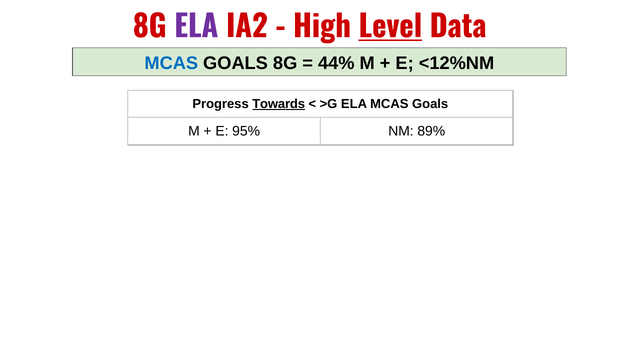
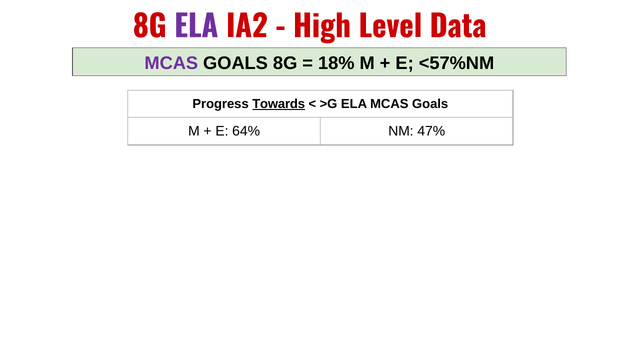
Level underline: present -> none
MCAS at (171, 63) colour: blue -> purple
44%: 44% -> 18%
<12%NM: <12%NM -> <57%NM
95%: 95% -> 64%
89%: 89% -> 47%
